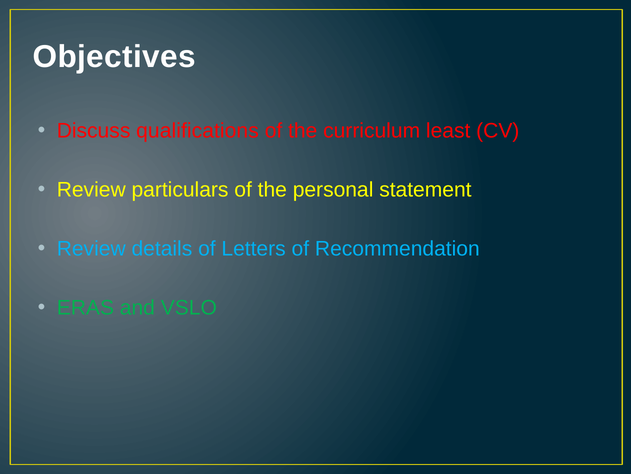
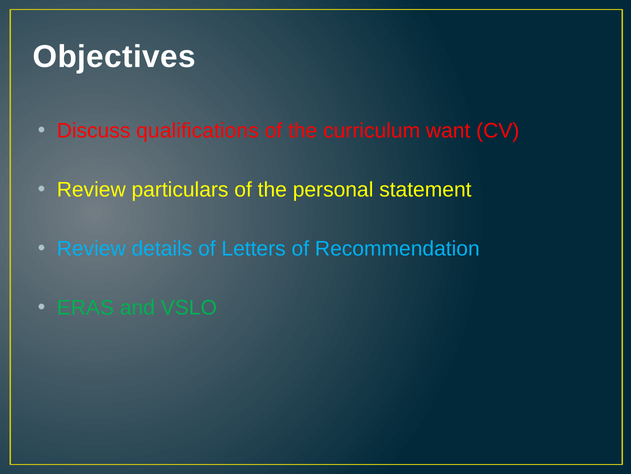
least: least -> want
